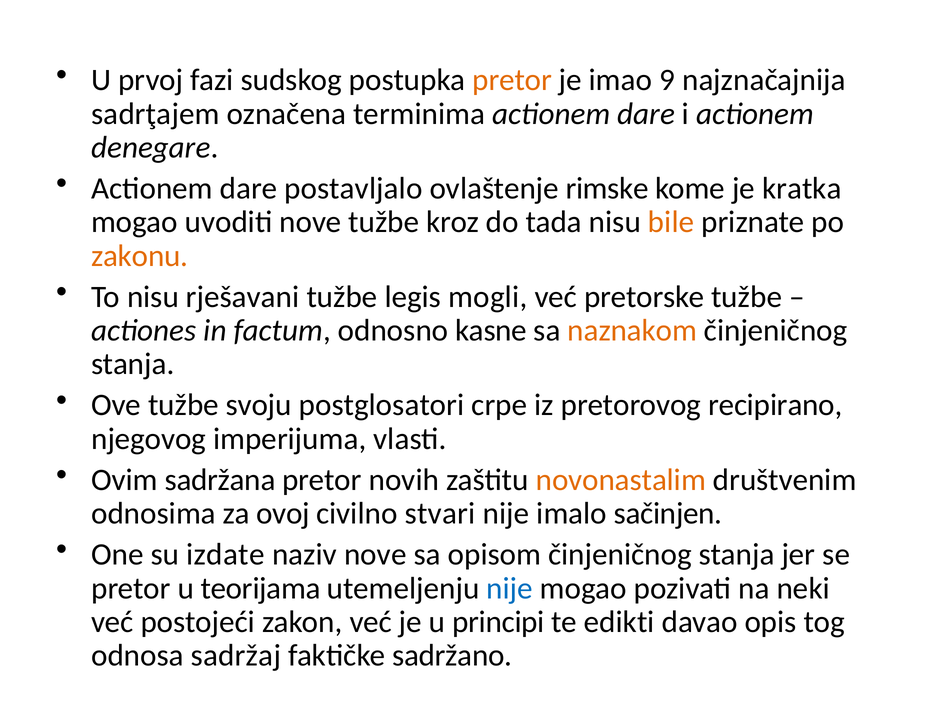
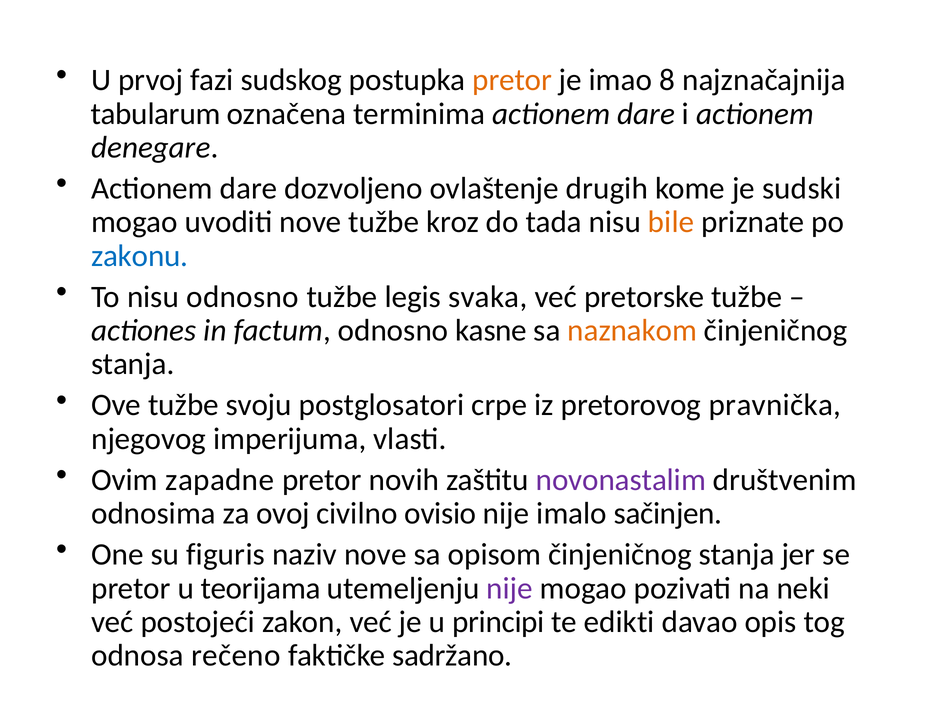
9: 9 -> 8
sadrţajem: sadrţajem -> tabularum
postavljalo: postavljalo -> dozvoljeno
rimske: rimske -> drugih
kratka: kratka -> sudski
zakonu colour: orange -> blue
nisu rješavani: rješavani -> odnosno
mogli: mogli -> svaka
recipirano: recipirano -> pravnička
sadržana: sadržana -> zapadne
novonastalim colour: orange -> purple
stvari: stvari -> ovisio
izdate: izdate -> figuris
nije at (510, 589) colour: blue -> purple
sadržaj: sadržaj -> rečeno
